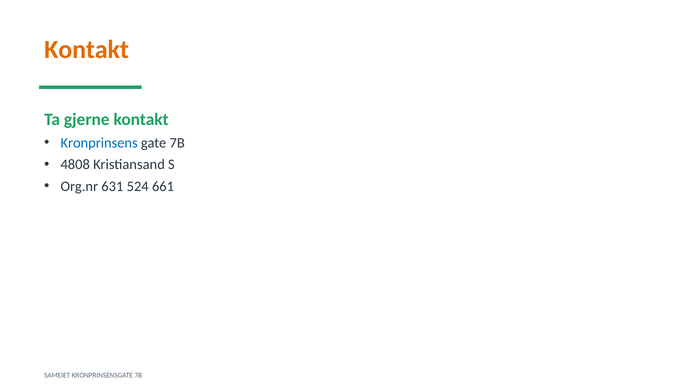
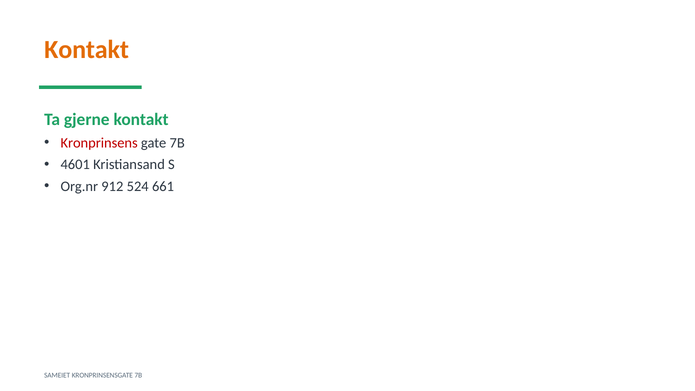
Kronprinsens colour: blue -> red
4808: 4808 -> 4601
631: 631 -> 912
